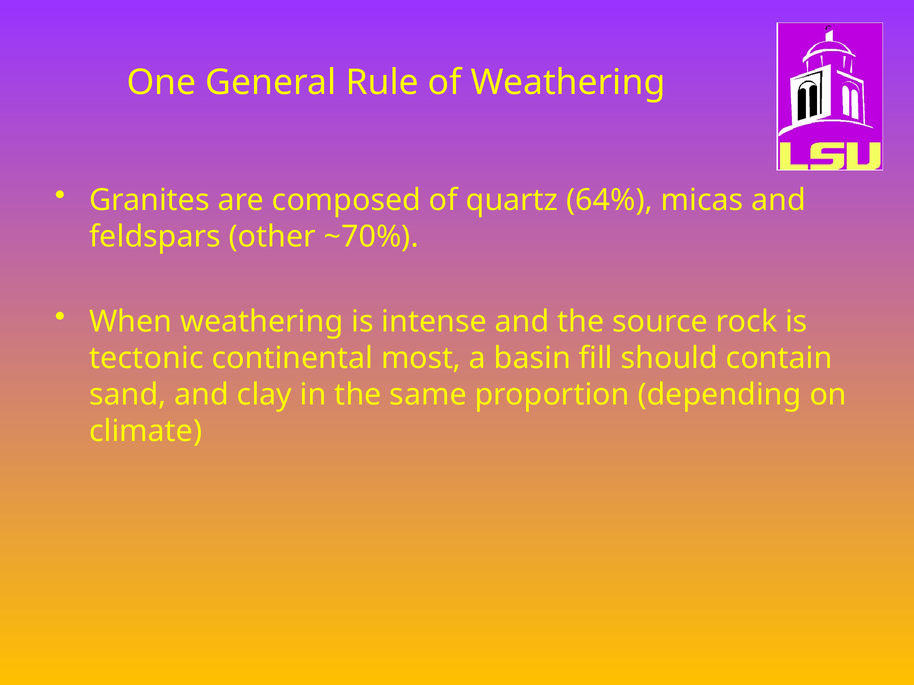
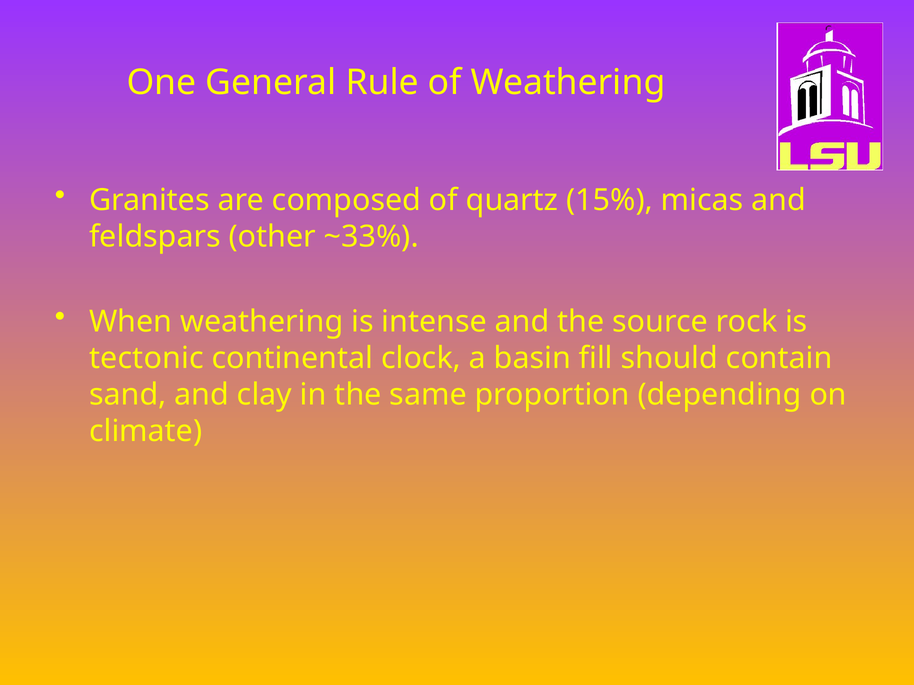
64%: 64% -> 15%
~70%: ~70% -> ~33%
most: most -> clock
